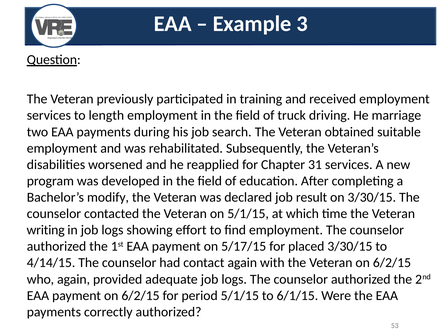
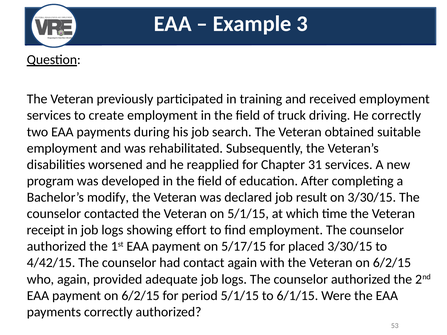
length: length -> create
He marriage: marriage -> correctly
writing: writing -> receipt
4/14/15: 4/14/15 -> 4/42/15
